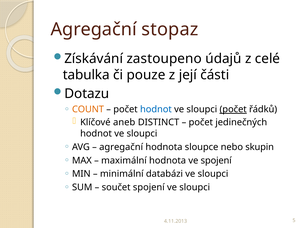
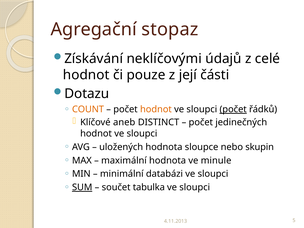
zastoupeno: zastoupeno -> neklíčovými
tabulka at (86, 75): tabulka -> hodnot
hodnot at (156, 109) colour: blue -> orange
agregační at (121, 147): agregační -> uložených
ve spojení: spojení -> minule
SUM underline: none -> present
součet spojení: spojení -> tabulka
